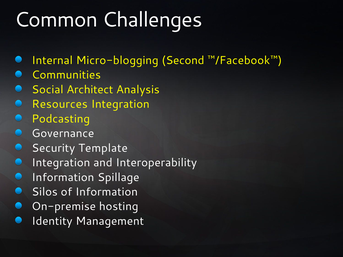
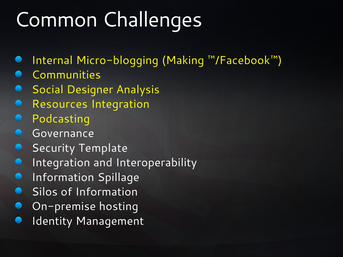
Second: Second -> Making
Architect: Architect -> Designer
